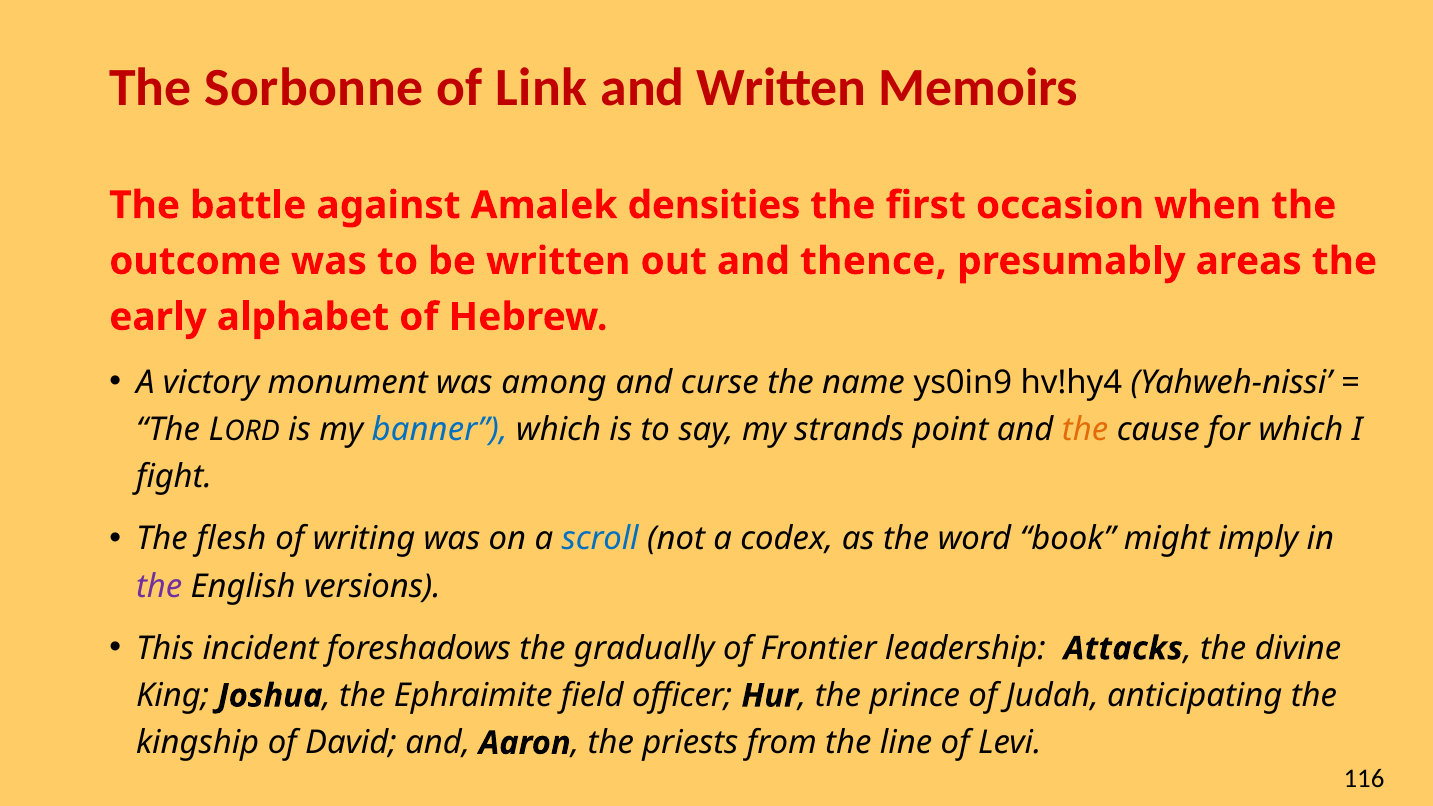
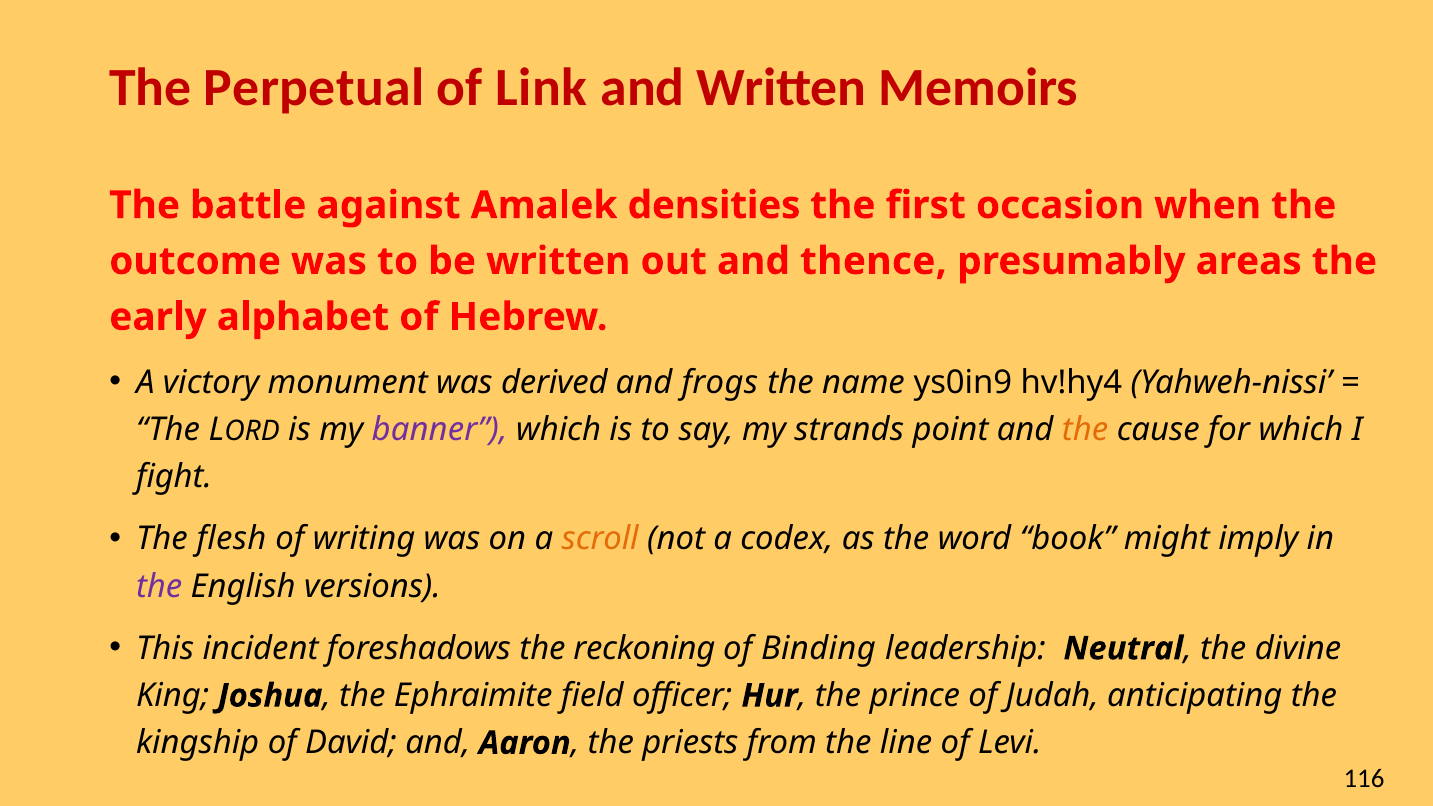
Sorbonne: Sorbonne -> Perpetual
among: among -> derived
curse: curse -> frogs
banner colour: blue -> purple
scroll colour: blue -> orange
gradually: gradually -> reckoning
Frontier: Frontier -> Binding
Attacks: Attacks -> Neutral
